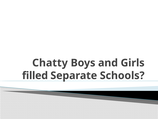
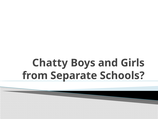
filled: filled -> from
